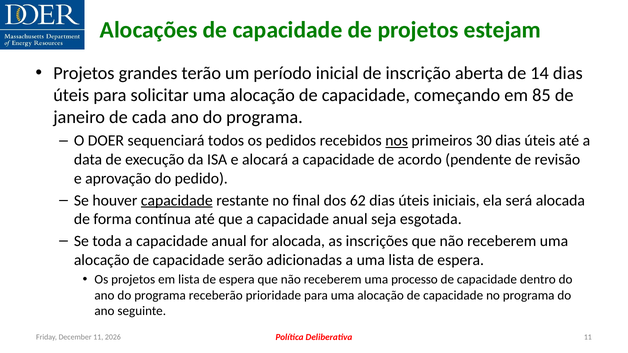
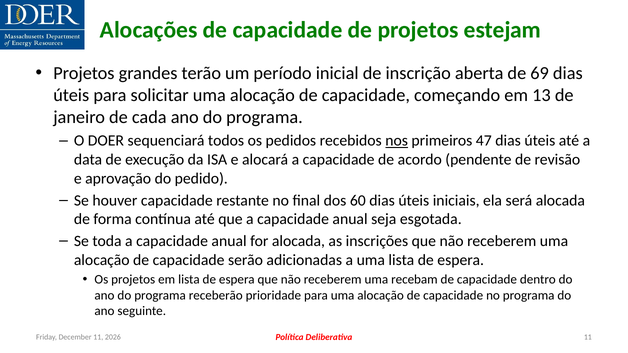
14: 14 -> 69
85: 85 -> 13
30: 30 -> 47
capacidade at (177, 201) underline: present -> none
62: 62 -> 60
processo: processo -> recebam
